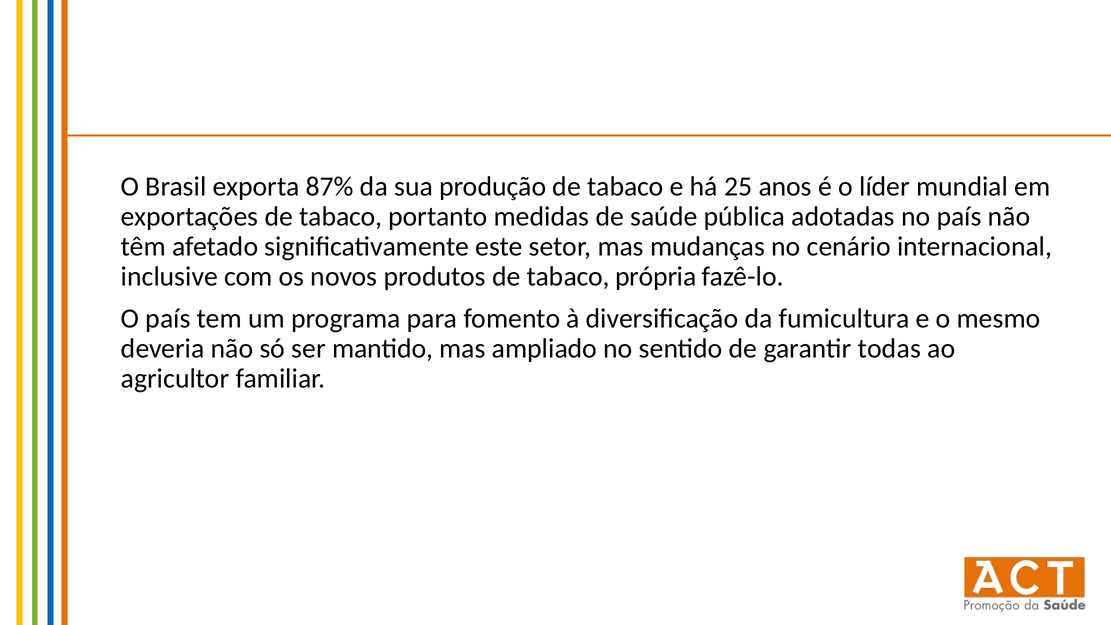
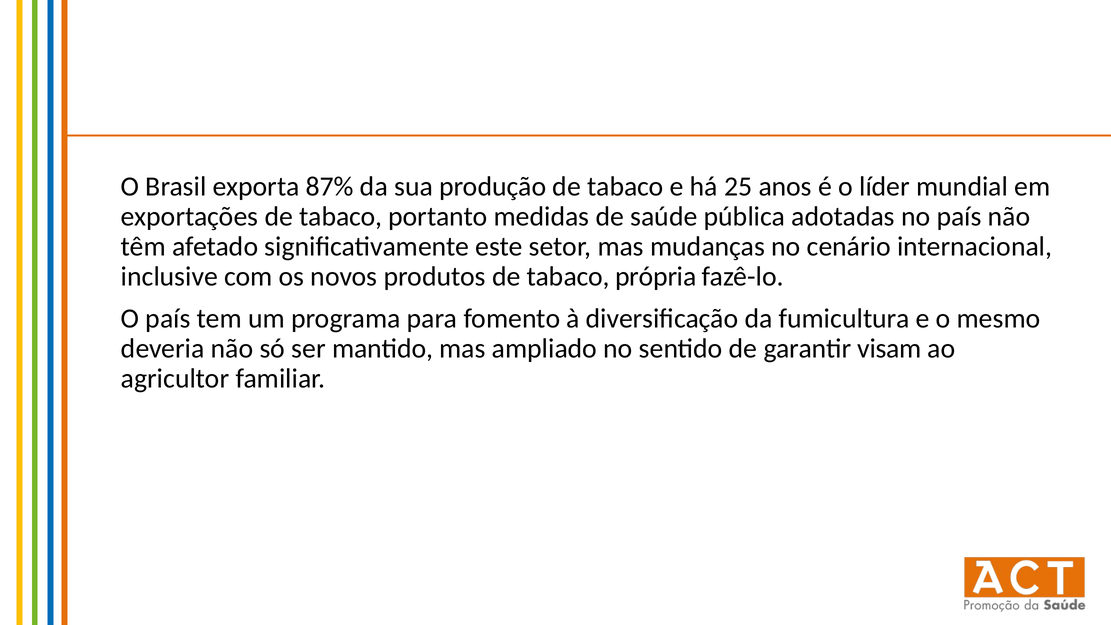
todas: todas -> visam
